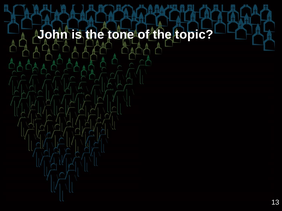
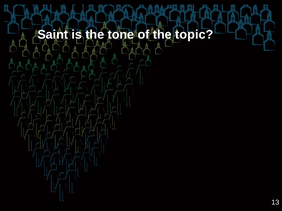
John: John -> Saint
